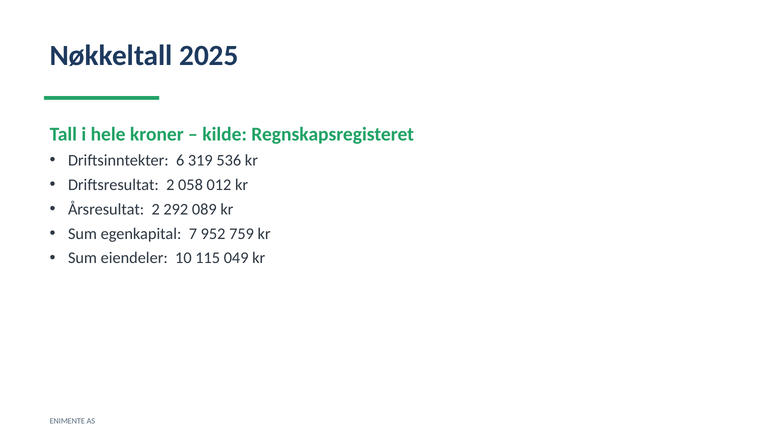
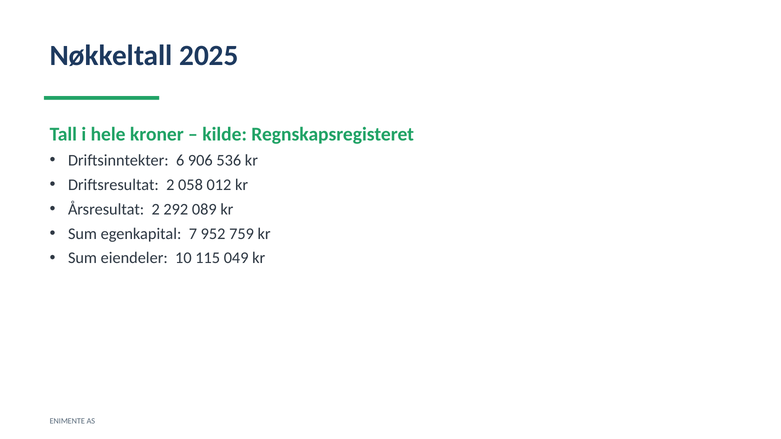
319: 319 -> 906
